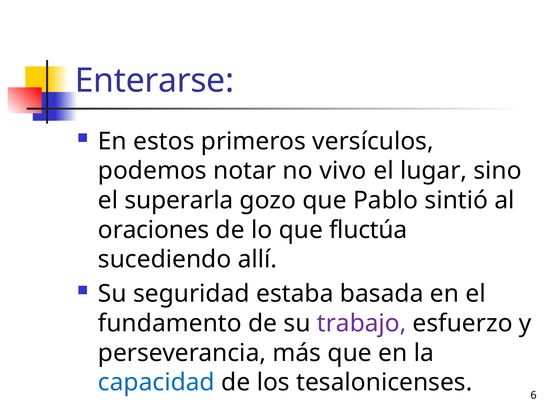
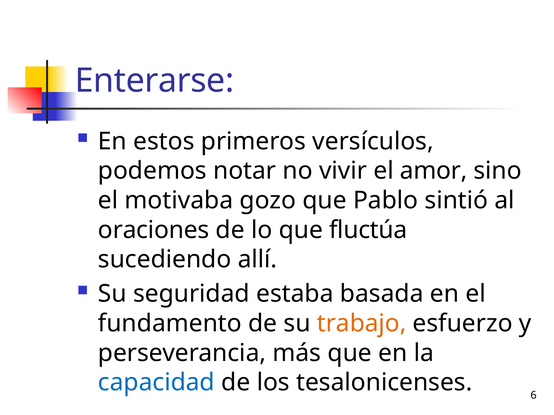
vivo: vivo -> vivir
lugar: lugar -> amor
superarla: superarla -> motivaba
trabajo colour: purple -> orange
